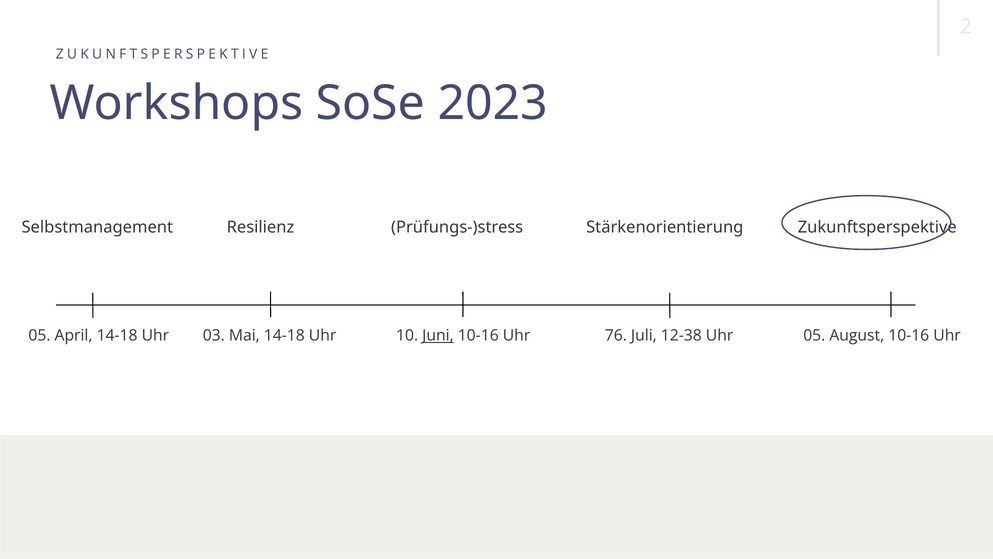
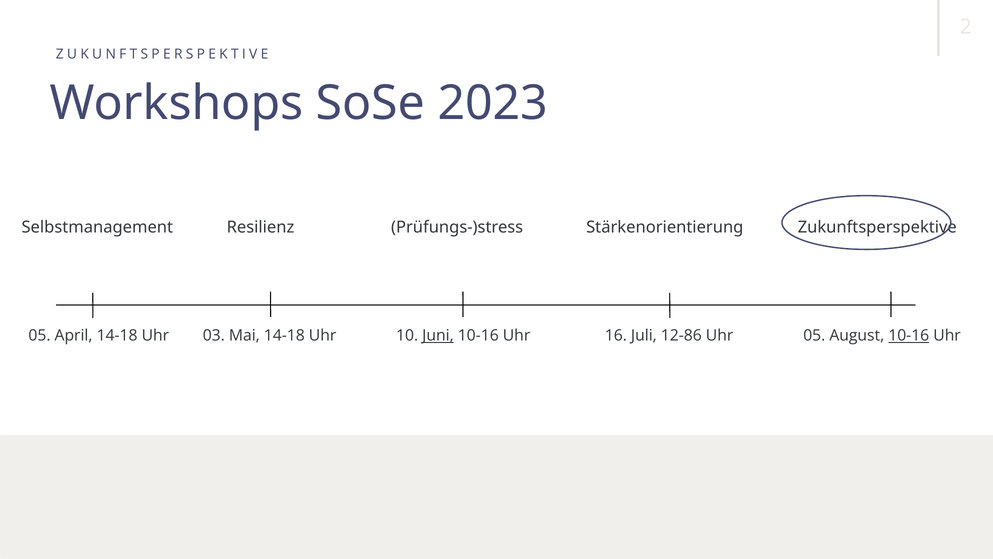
76: 76 -> 16
12-38: 12-38 -> 12-86
10-16 at (909, 335) underline: none -> present
